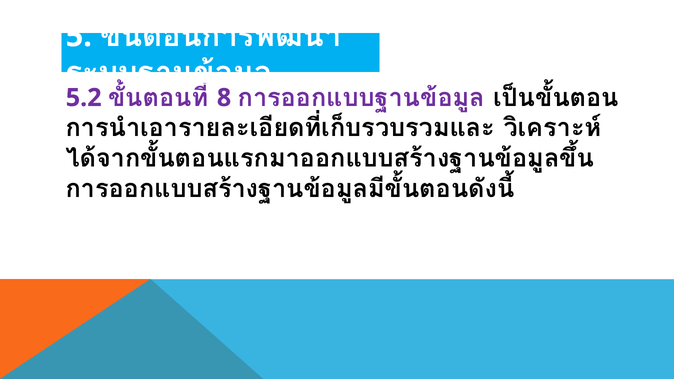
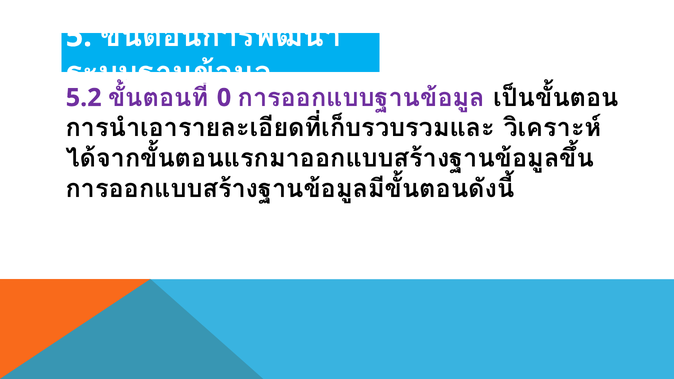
8: 8 -> 0
